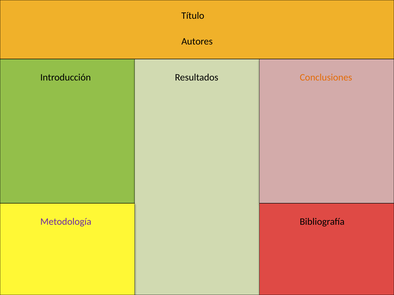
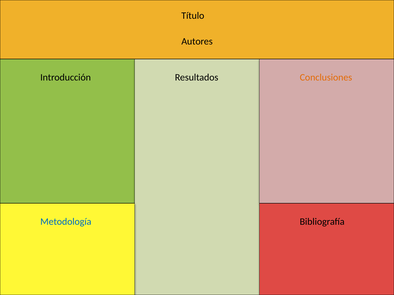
Metodología colour: purple -> blue
